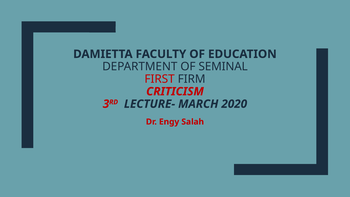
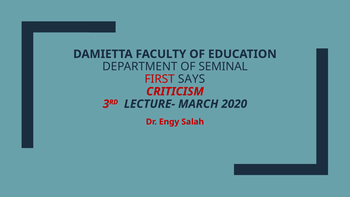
FIRM: FIRM -> SAYS
